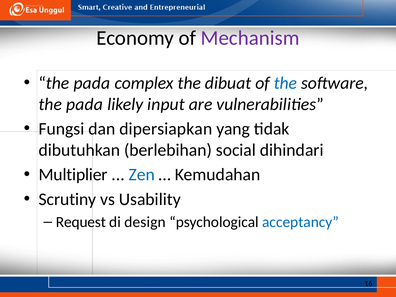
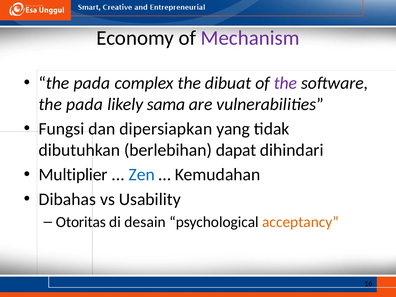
the at (285, 83) colour: blue -> purple
input: input -> sama
social: social -> dapat
Scrutiny: Scrutiny -> Dibahas
Request: Request -> Otoritas
design: design -> desain
acceptancy colour: blue -> orange
